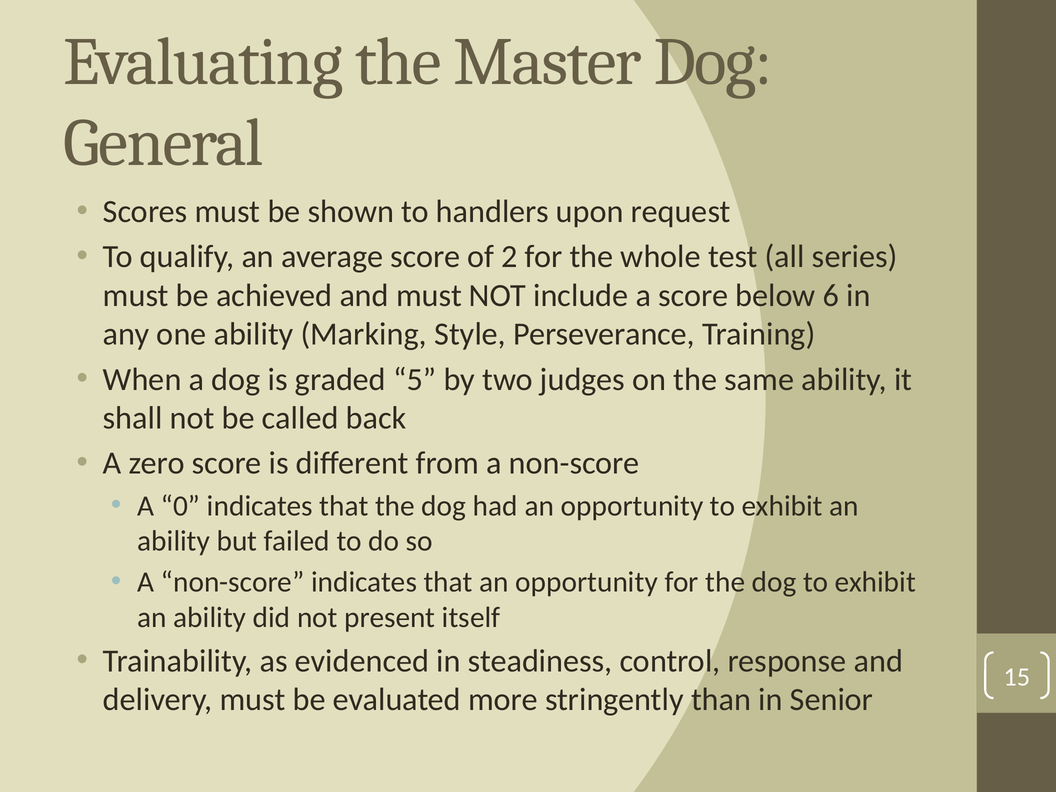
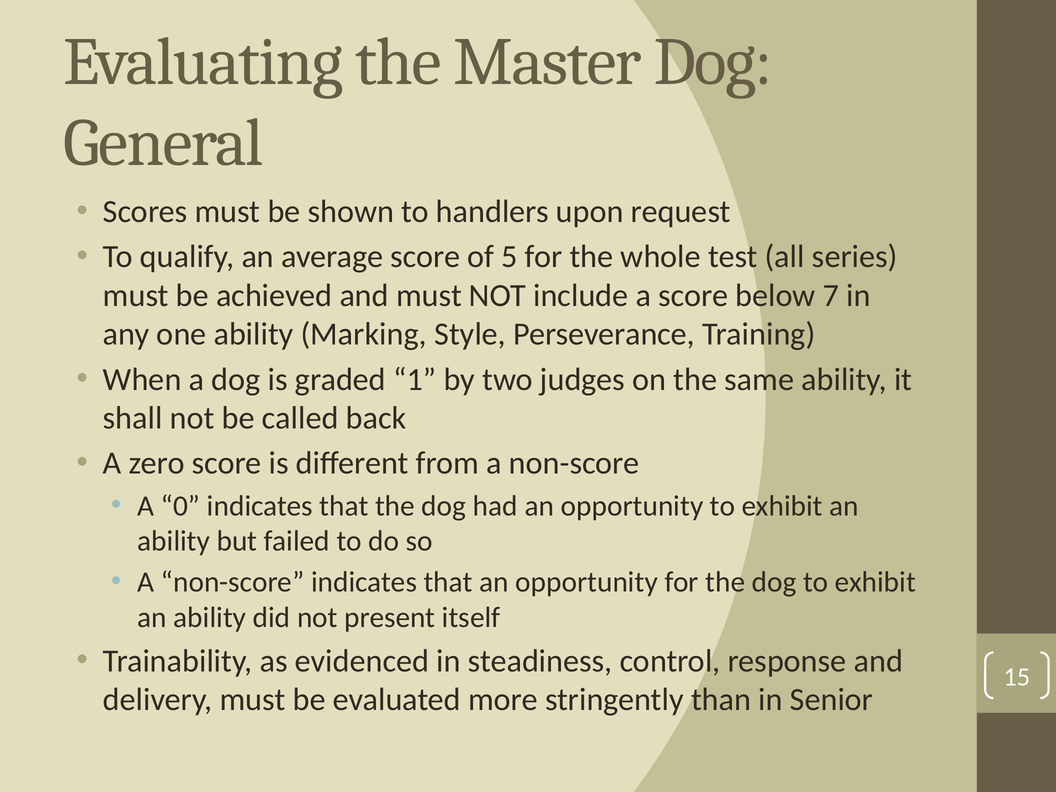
2: 2 -> 5
6: 6 -> 7
5: 5 -> 1
